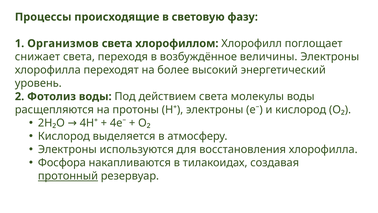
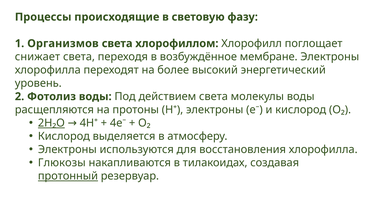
величины: величины -> мембране
2H₂O underline: none -> present
Фосфора: Фосфора -> Глюкозы
